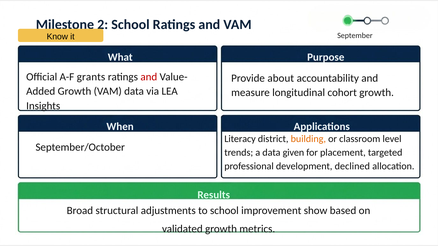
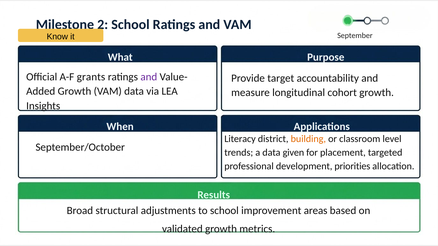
and at (149, 77) colour: red -> purple
about: about -> target
declined: declined -> priorities
show: show -> areas
